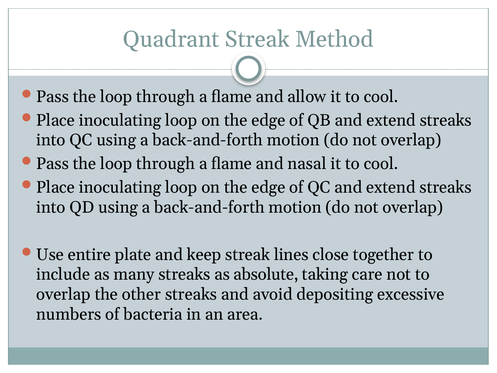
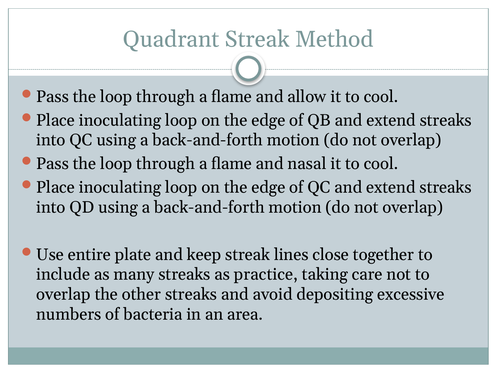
absolute: absolute -> practice
